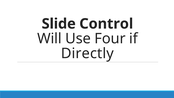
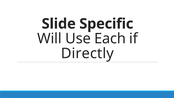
Control: Control -> Specific
Four: Four -> Each
